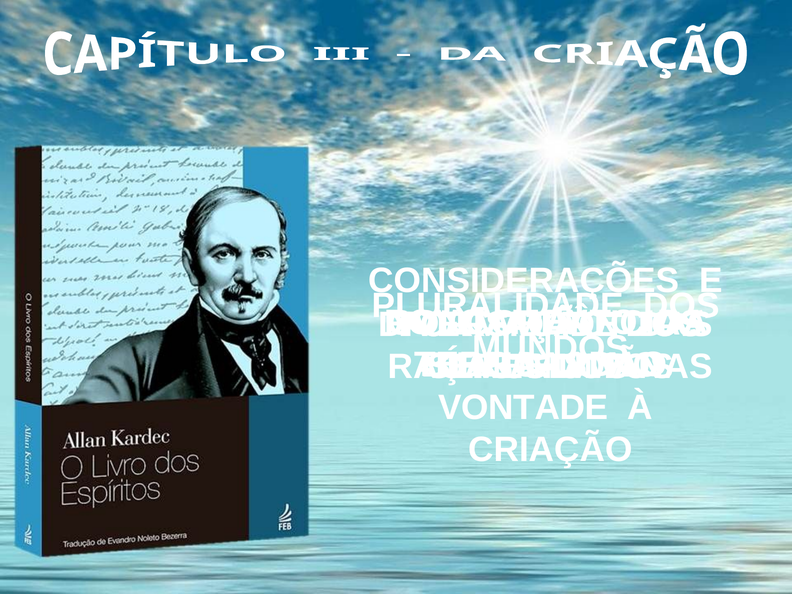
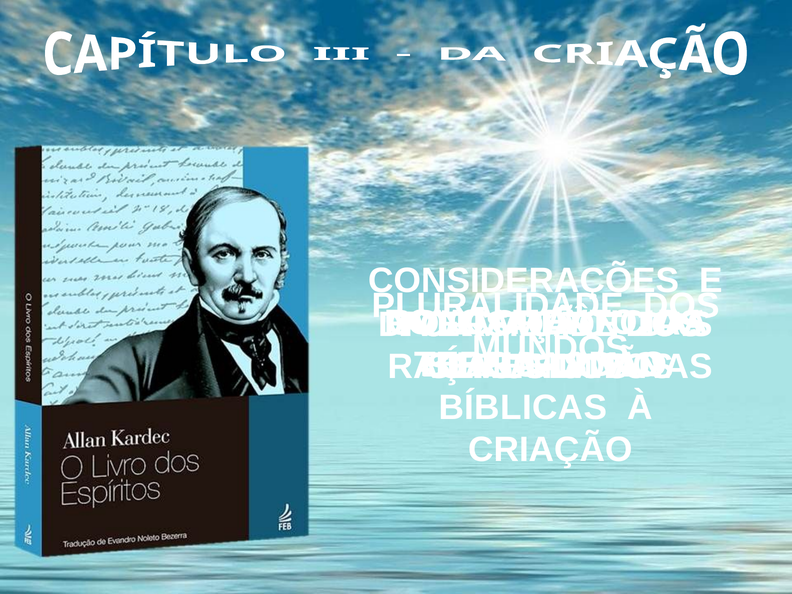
VONTADE at (523, 408): VONTADE -> BÍBLICAS
